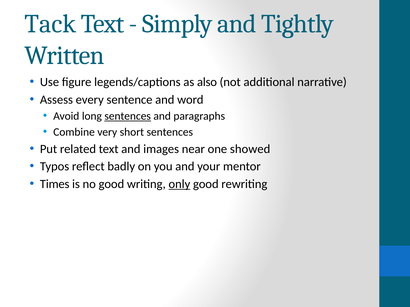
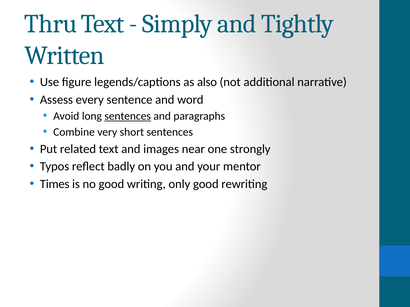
Tack: Tack -> Thru
showed: showed -> strongly
only underline: present -> none
